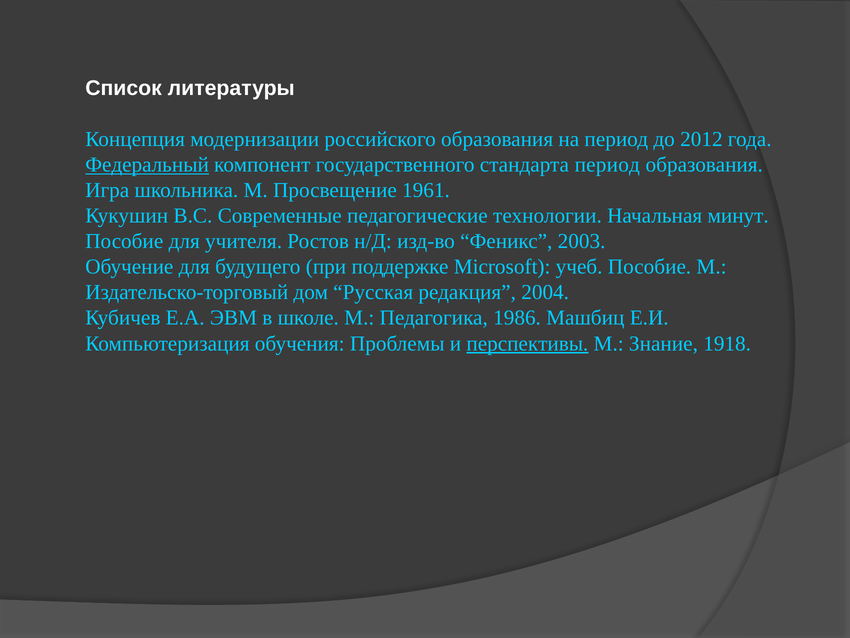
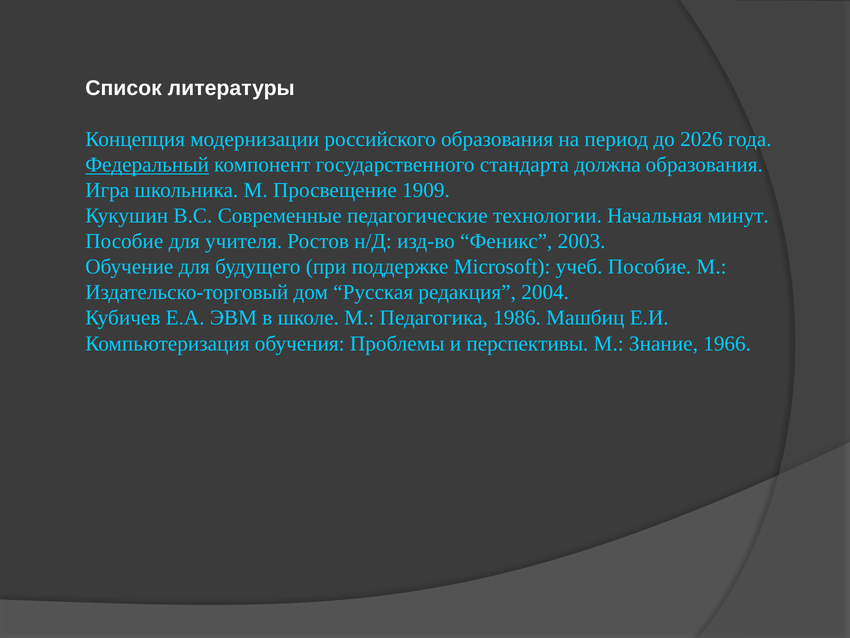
2012: 2012 -> 2026
стандарта период: период -> должна
1961: 1961 -> 1909
перспективы underline: present -> none
1918: 1918 -> 1966
